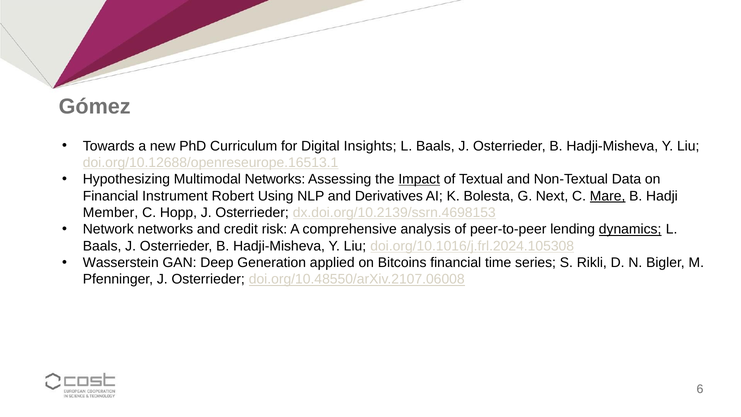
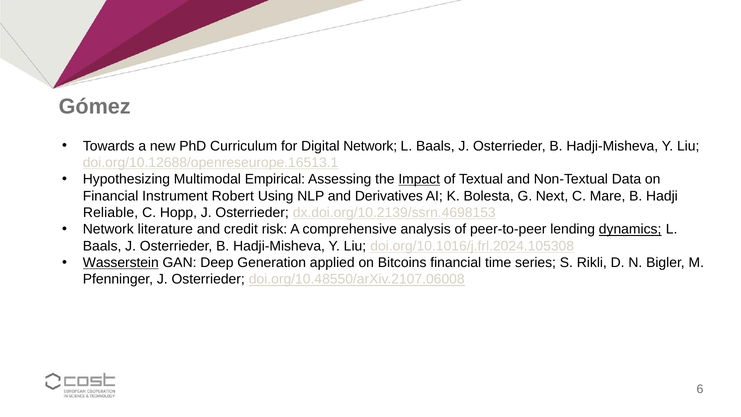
Digital Insights: Insights -> Network
Multimodal Networks: Networks -> Empirical
Mare underline: present -> none
Member: Member -> Reliable
Network networks: networks -> literature
Wasserstein underline: none -> present
